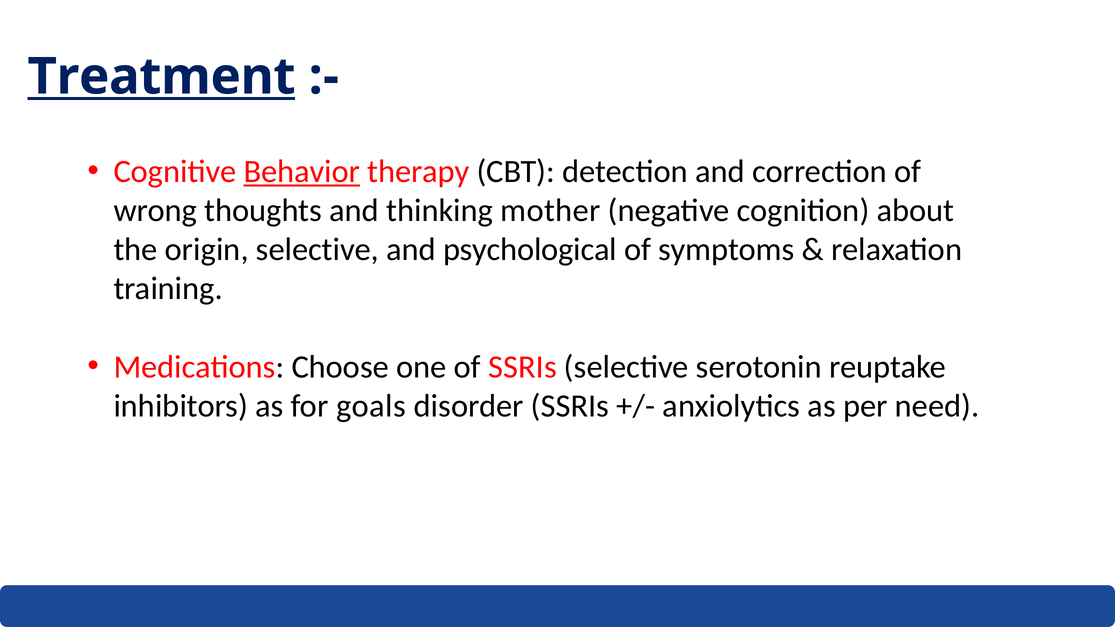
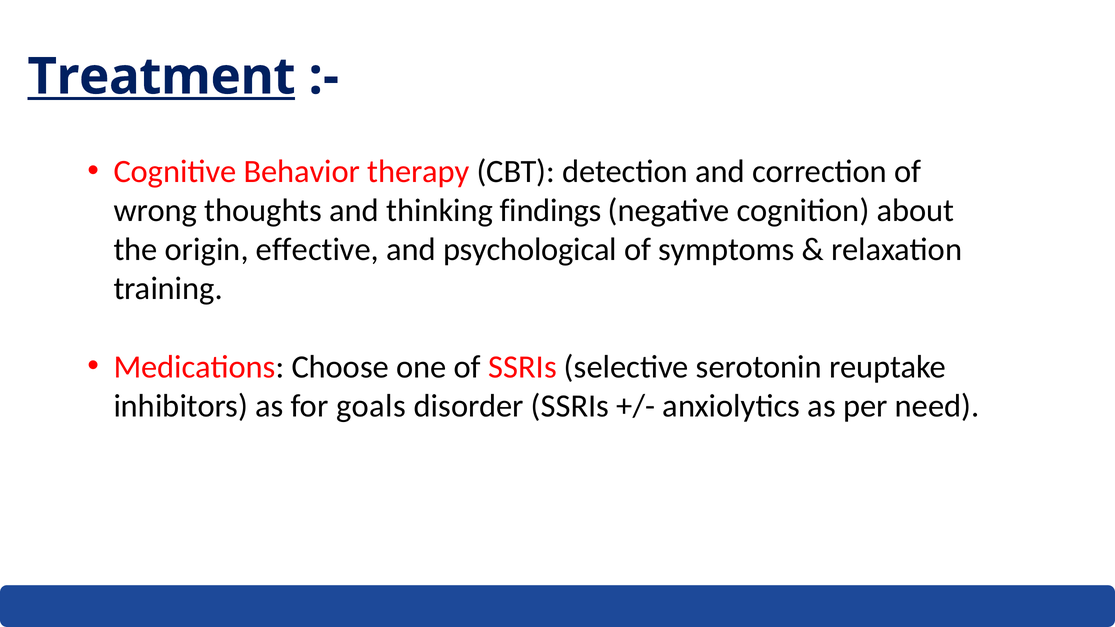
Behavior underline: present -> none
mother: mother -> findings
origin selective: selective -> effective
